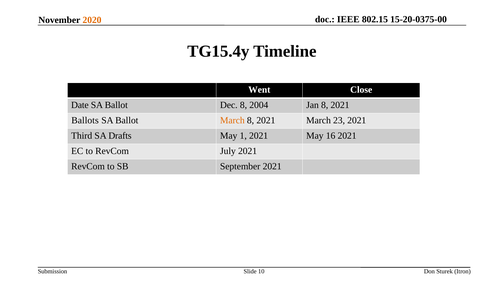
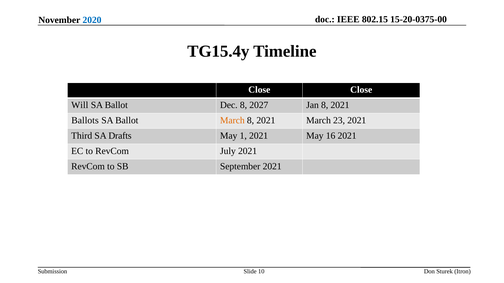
2020 colour: orange -> blue
Went at (259, 90): Went -> Close
Date: Date -> Will
2004: 2004 -> 2027
